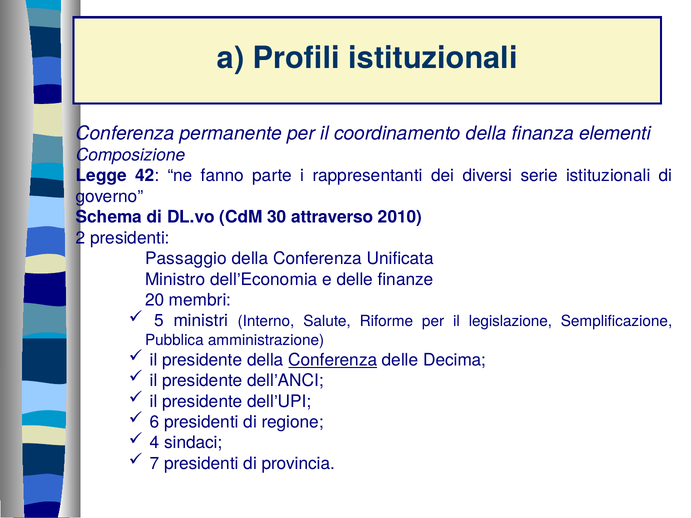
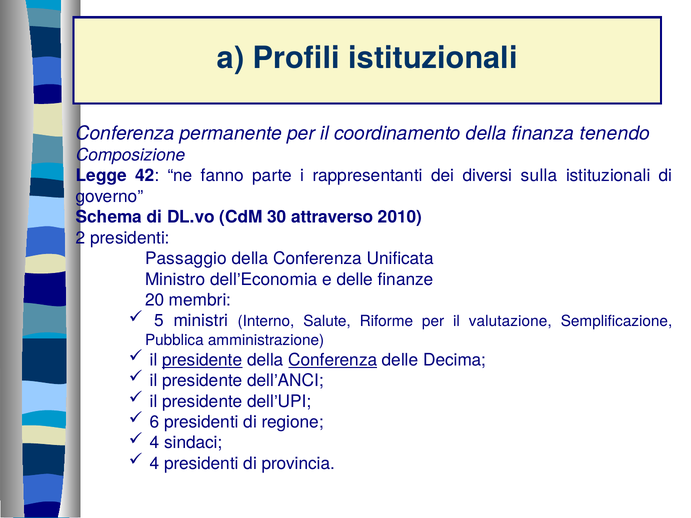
elementi: elementi -> tenendo
serie: serie -> sulla
legislazione: legislazione -> valutazione
presidente at (202, 360) underline: none -> present
7 at (155, 464): 7 -> 4
